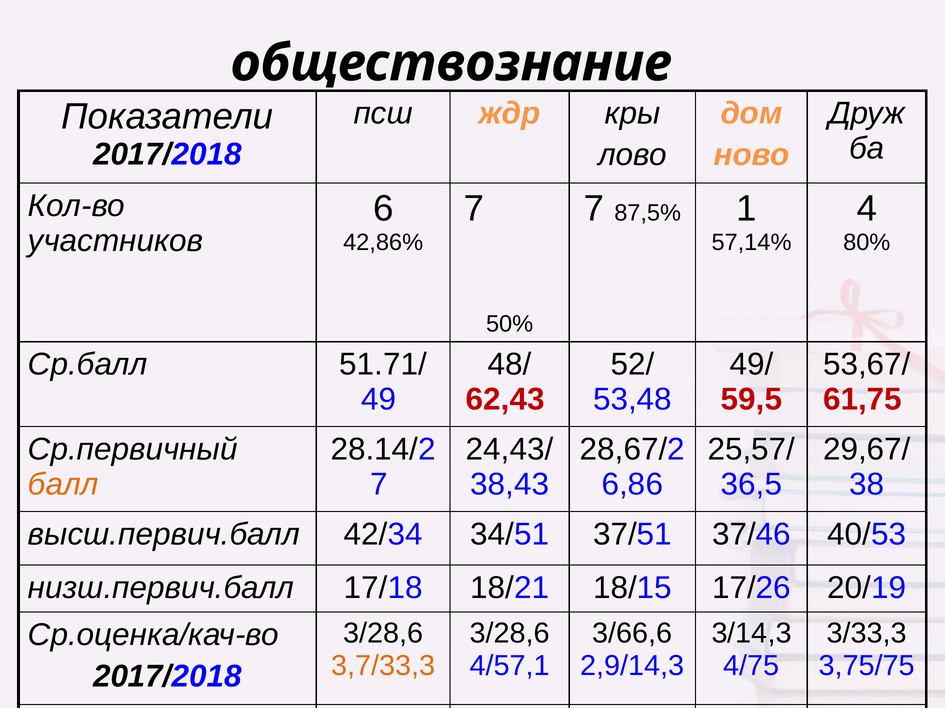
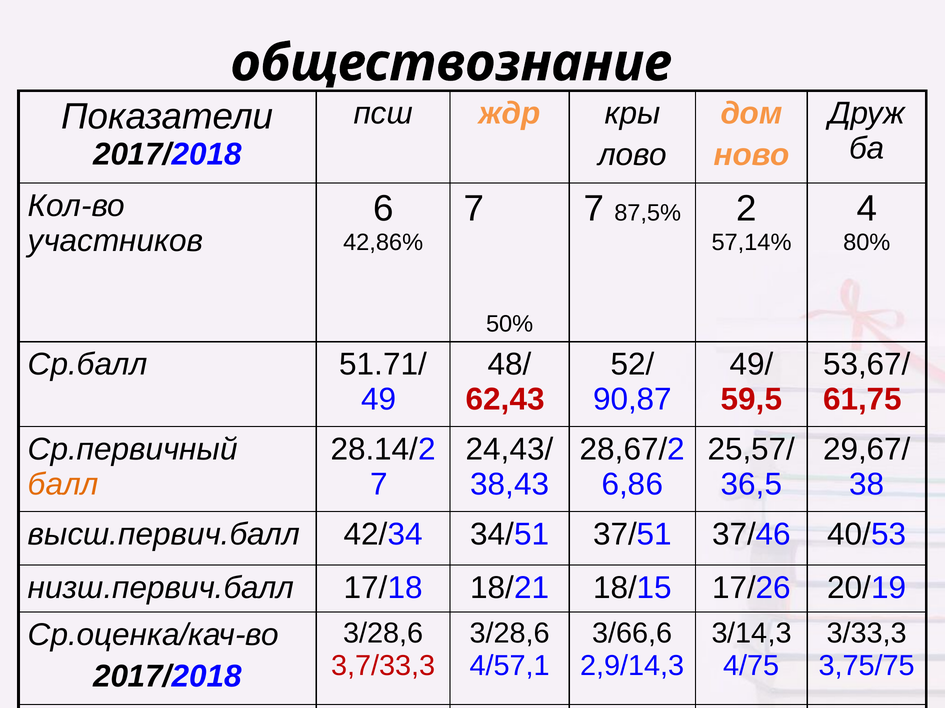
1: 1 -> 2
53,48: 53,48 -> 90,87
3,7/33,3 colour: orange -> red
